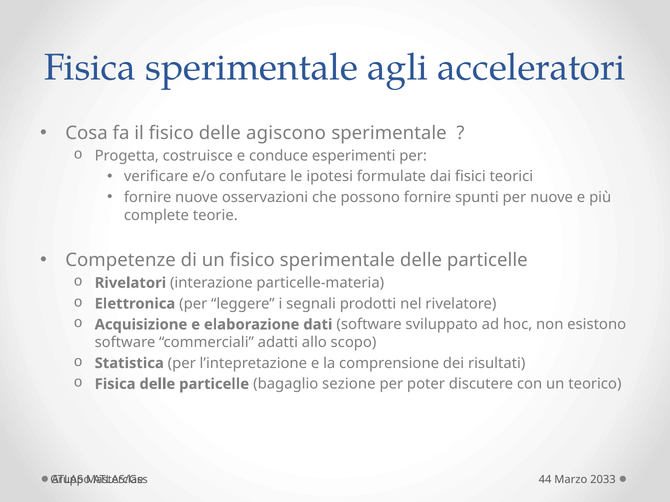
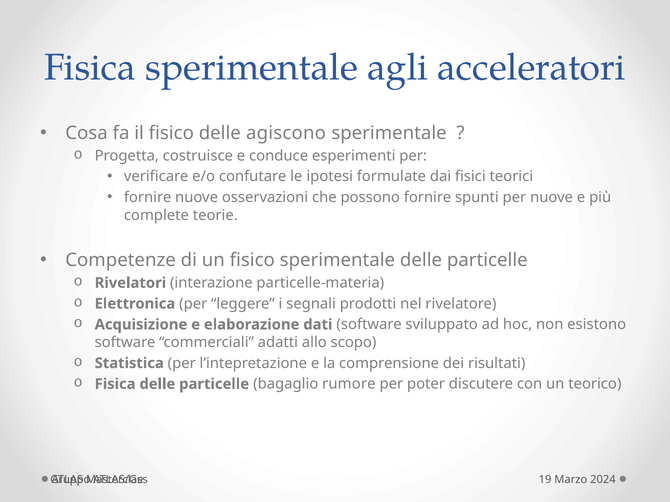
sezione: sezione -> rumore
44: 44 -> 19
2033: 2033 -> 2024
